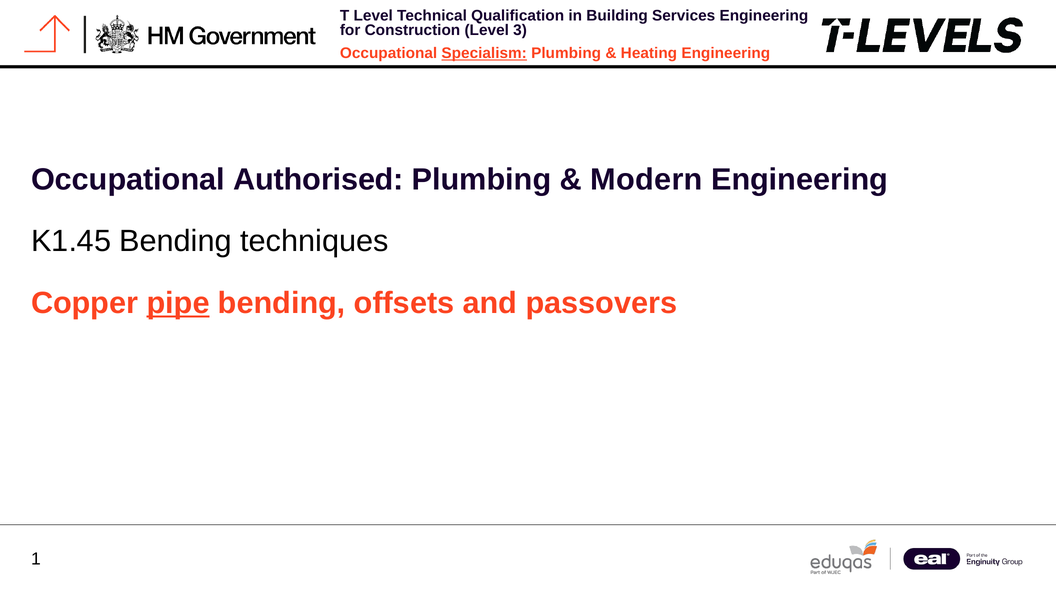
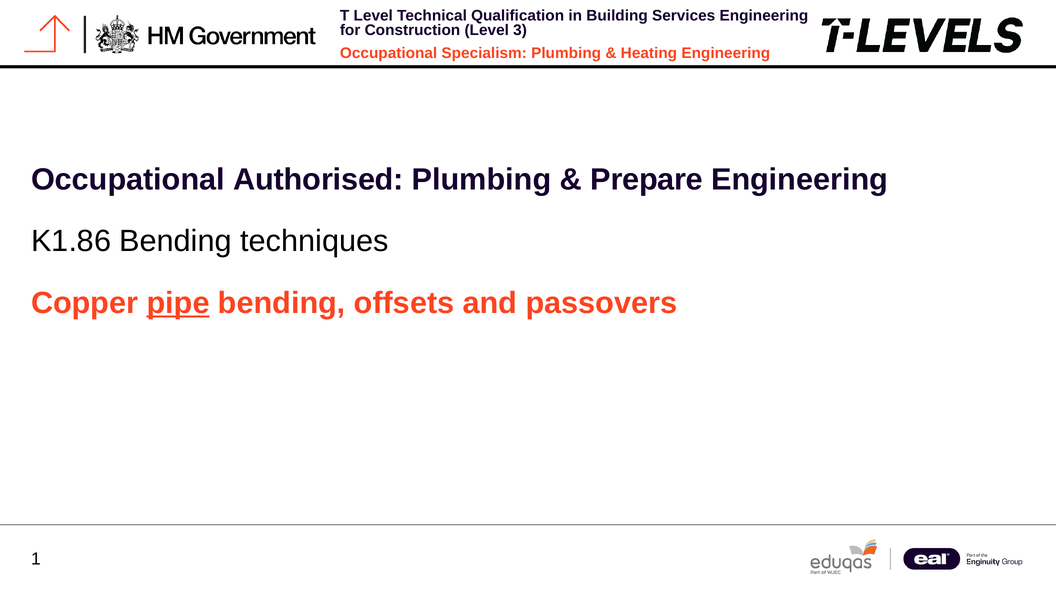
Specialism underline: present -> none
Modern: Modern -> Prepare
K1.45: K1.45 -> K1.86
